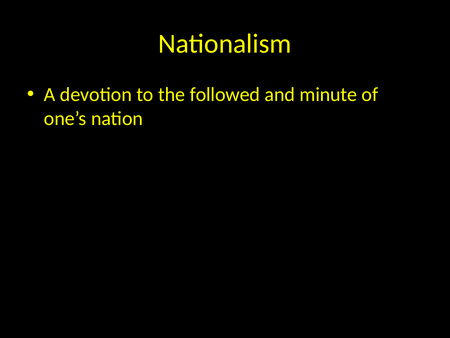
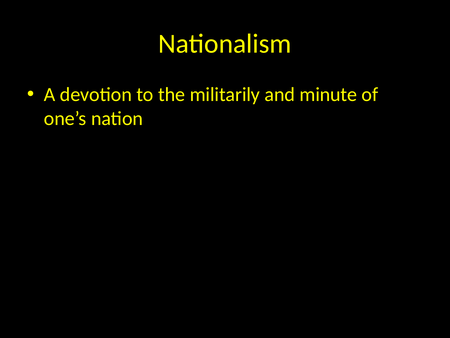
followed: followed -> militarily
